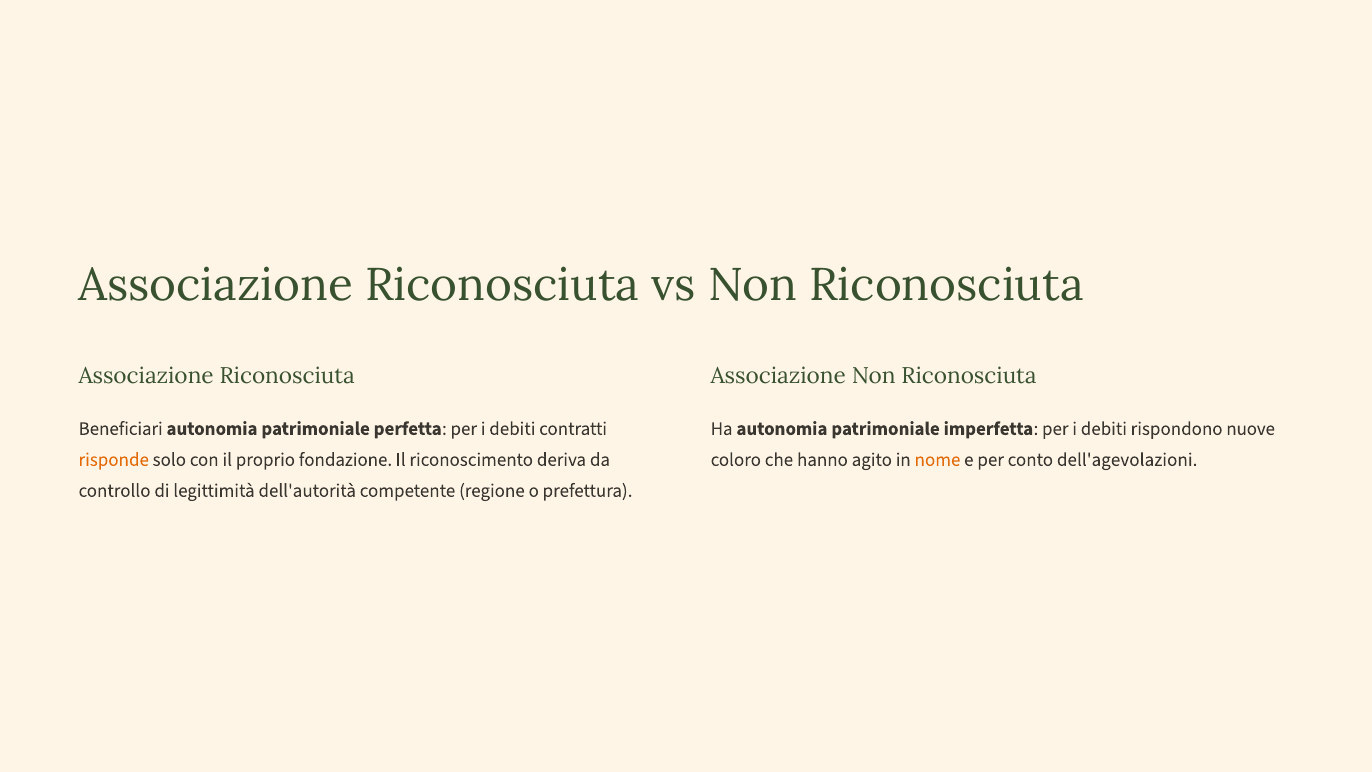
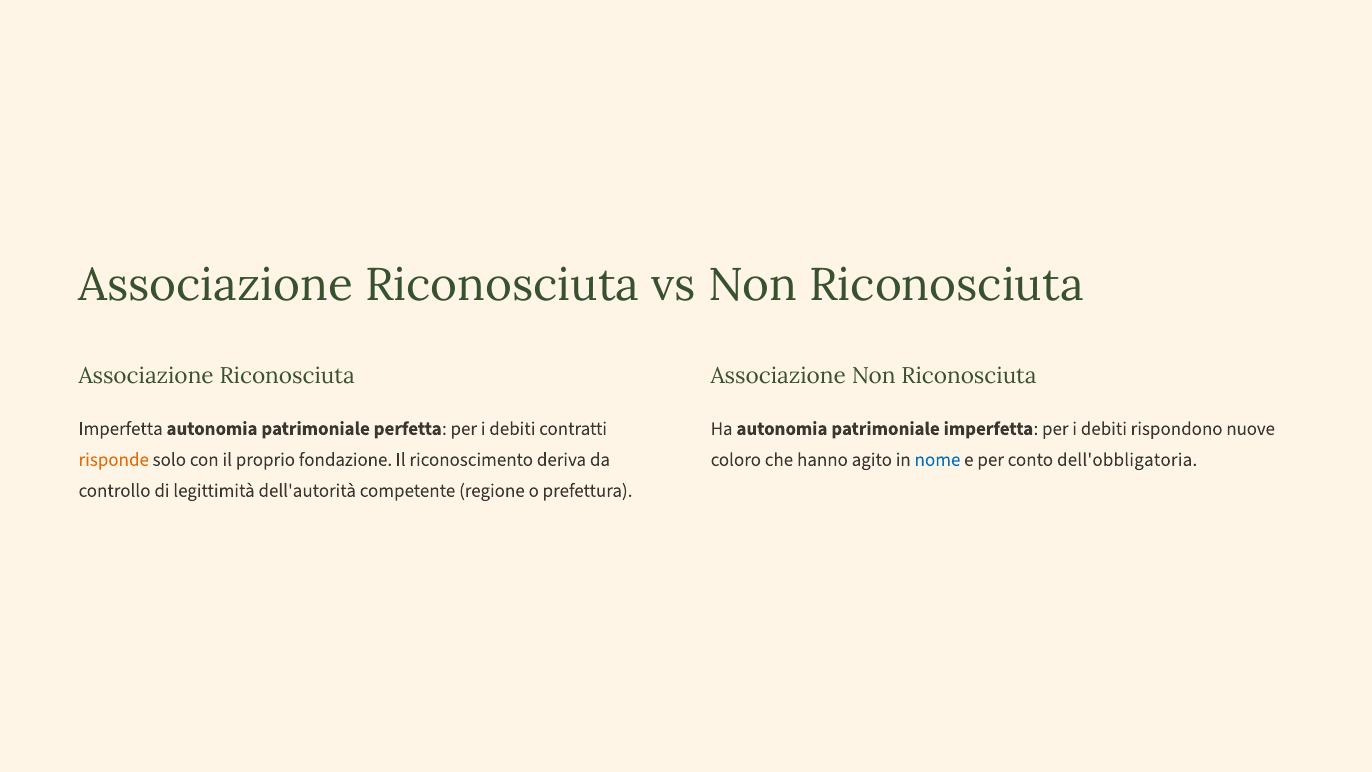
Beneficiari at (121, 428): Beneficiari -> Imperfetta
nome colour: orange -> blue
dell'agevolazioni: dell'agevolazioni -> dell'obbligatoria
